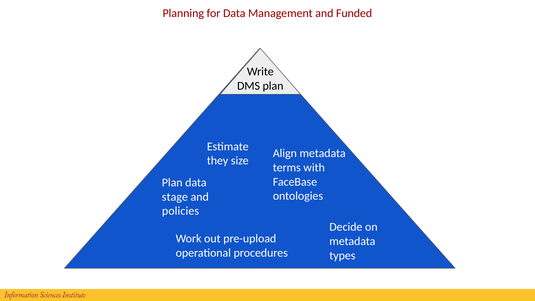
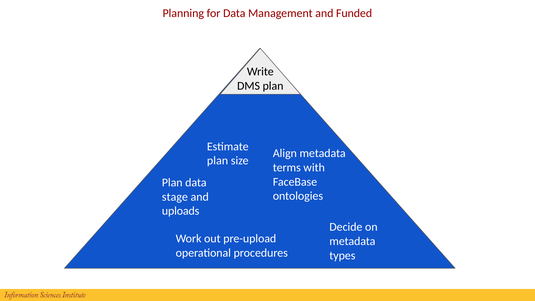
they at (218, 161): they -> plan
policies: policies -> uploads
